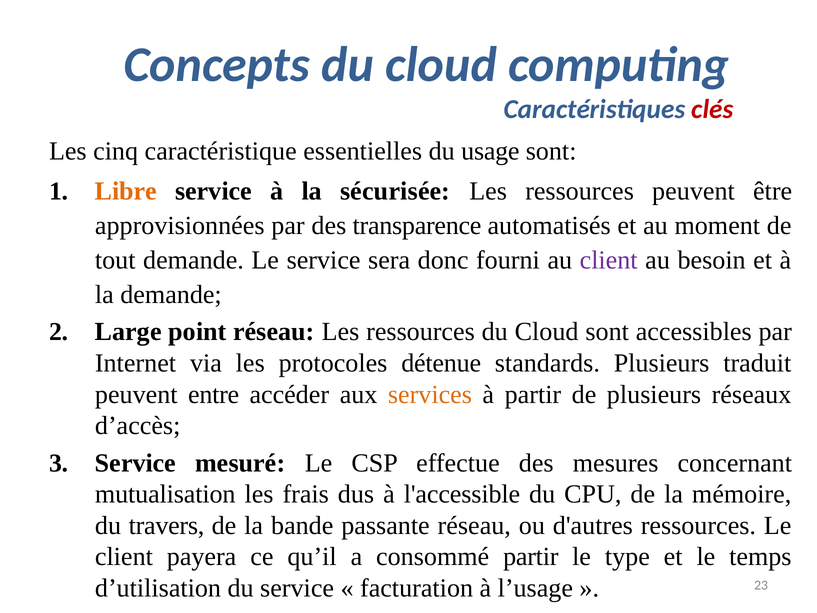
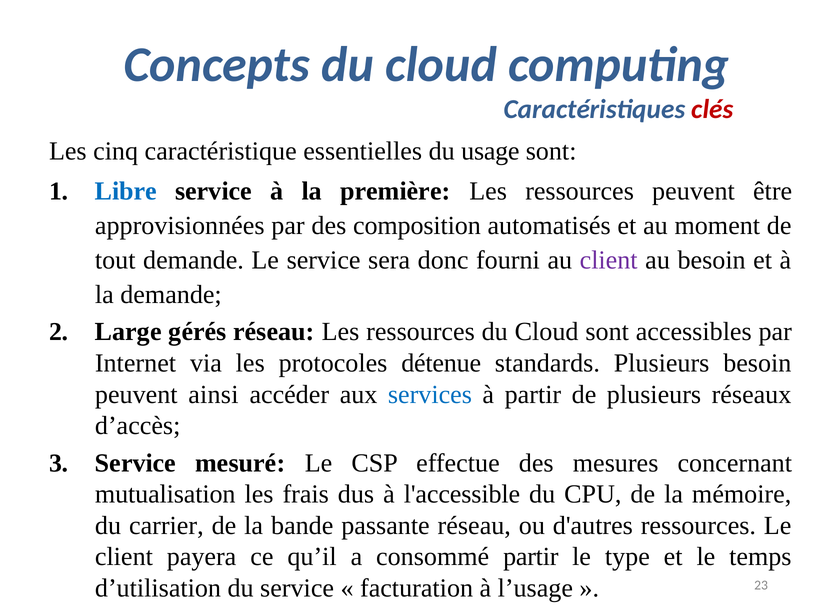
Libre colour: orange -> blue
sécurisée: sécurisée -> première
transparence: transparence -> composition
point: point -> gérés
Plusieurs traduit: traduit -> besoin
entre: entre -> ainsi
services colour: orange -> blue
travers: travers -> carrier
